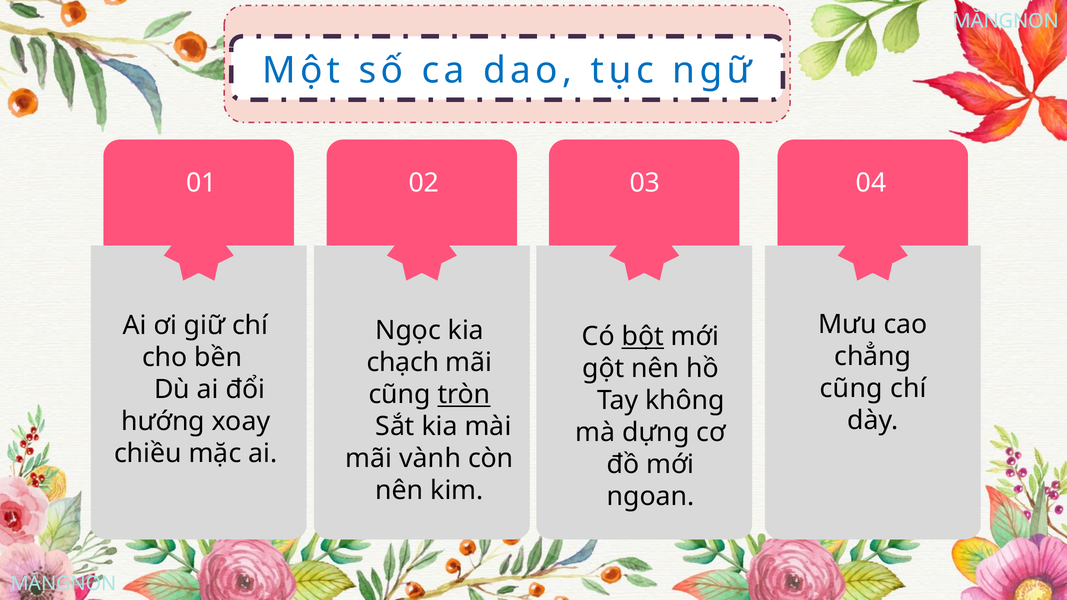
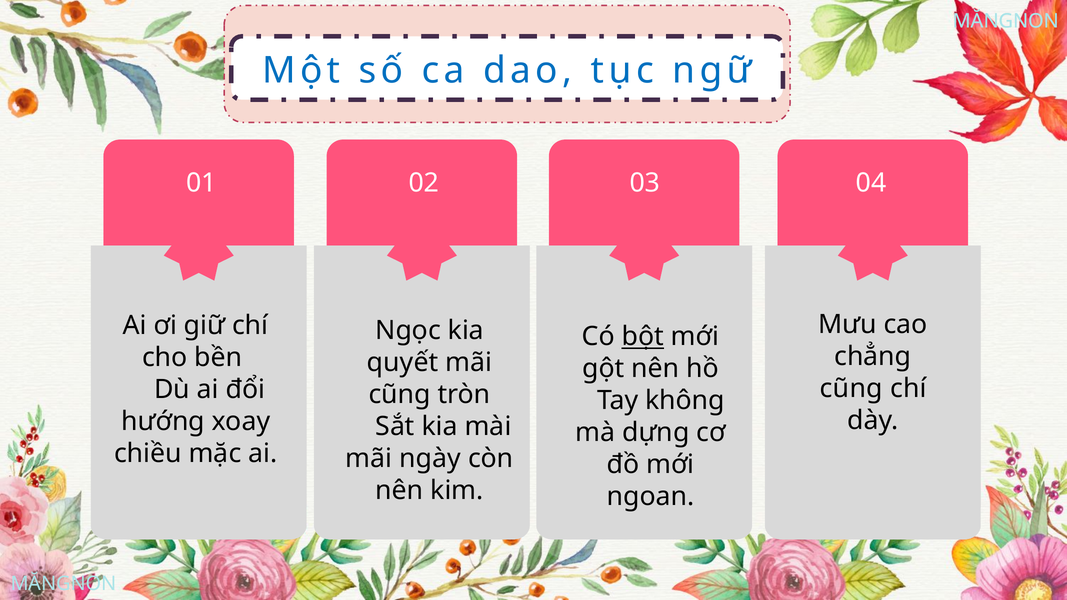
chạch: chạch -> quyết
tròn underline: present -> none
vành: vành -> ngày
